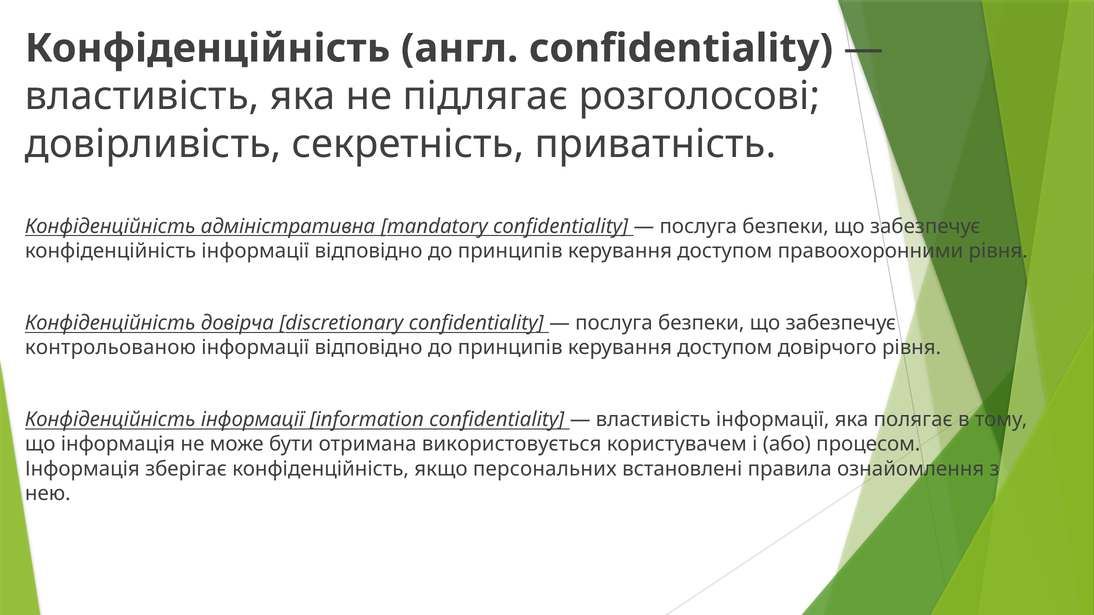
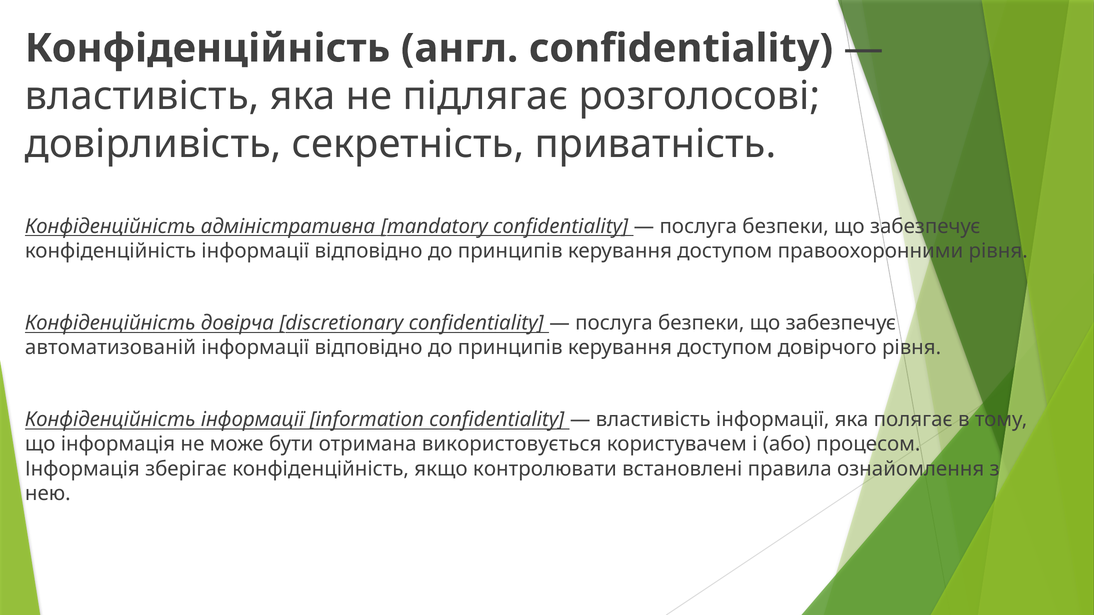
контрольованою: контрольованою -> автоматизованій
персональних: персональних -> контролювати
